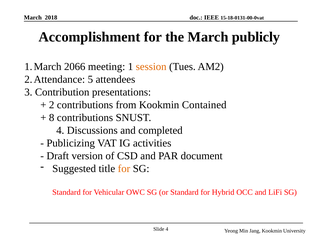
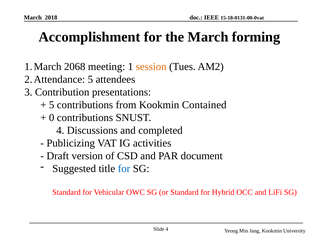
publicly: publicly -> forming
2066: 2066 -> 2068
2 at (52, 105): 2 -> 5
8: 8 -> 0
for at (124, 169) colour: orange -> blue
